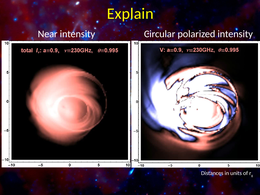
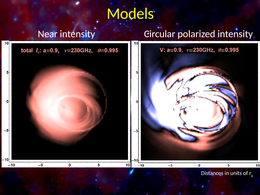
Explain: Explain -> Models
